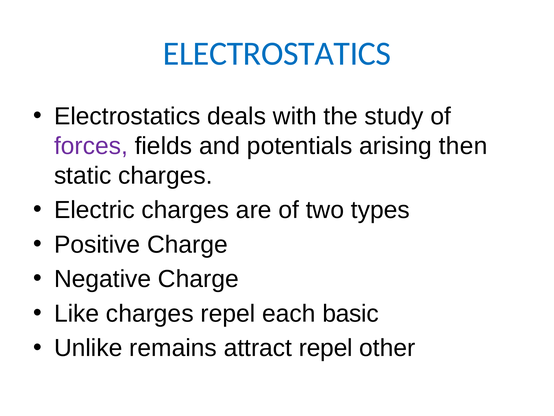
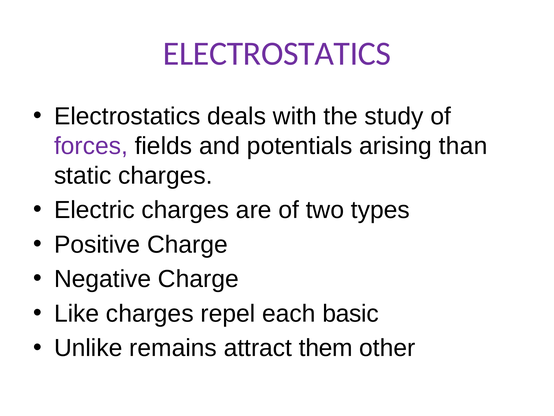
ELECTROSTATICS at (277, 54) colour: blue -> purple
then: then -> than
attract repel: repel -> them
